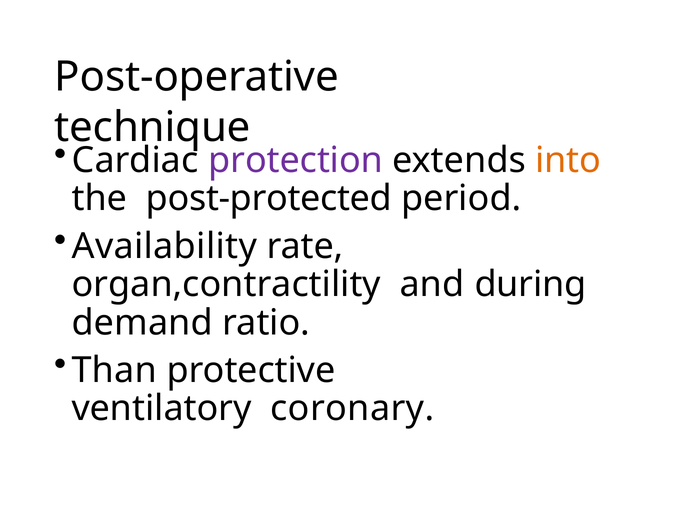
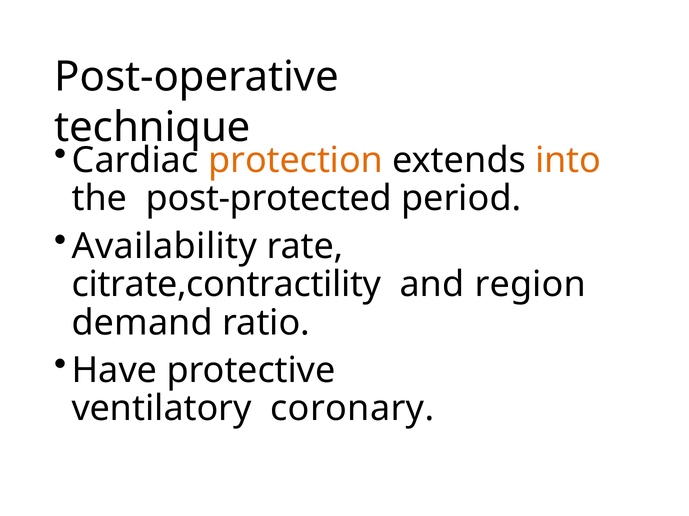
protection colour: purple -> orange
organ,contractility: organ,contractility -> citrate,contractility
during: during -> region
Than: Than -> Have
